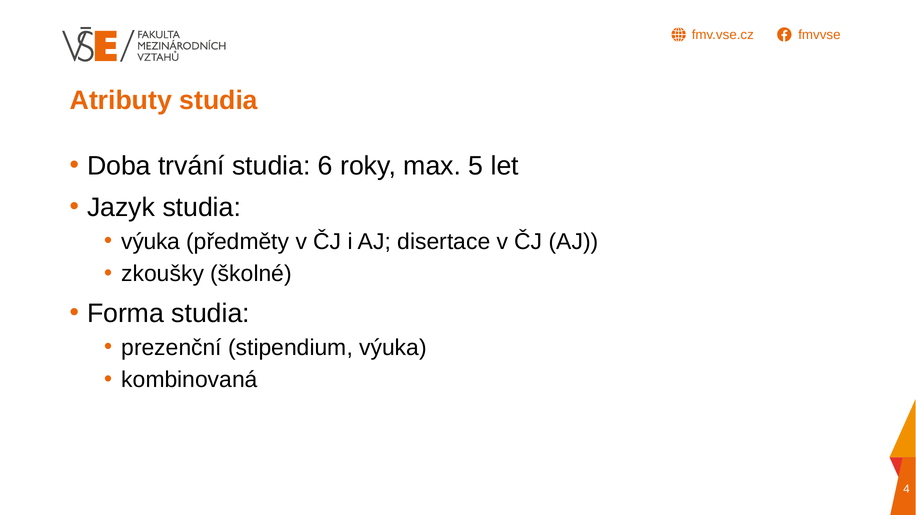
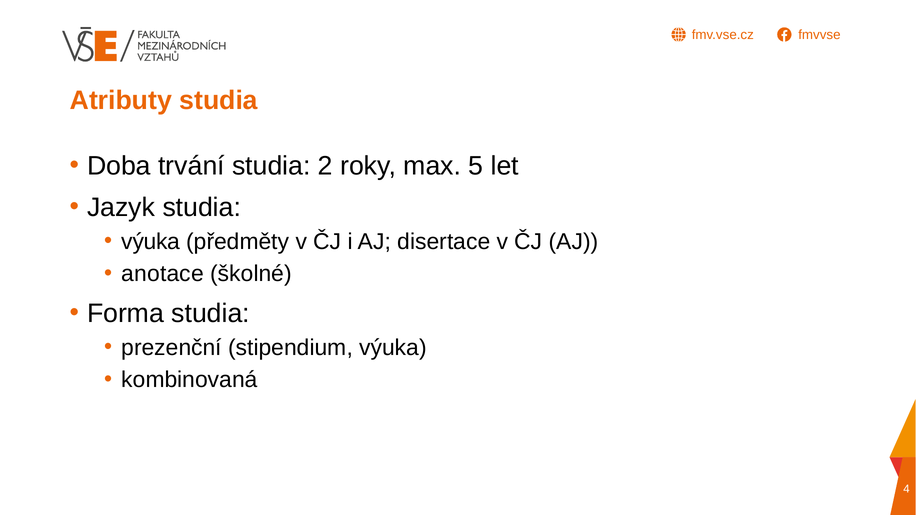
6: 6 -> 2
zkoušky: zkoušky -> anotace
